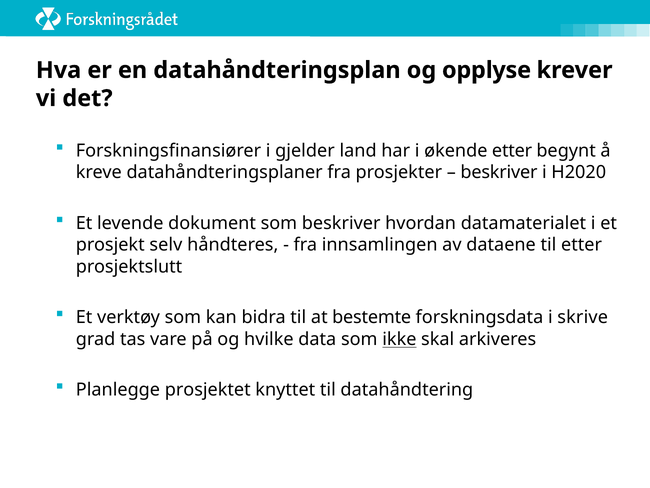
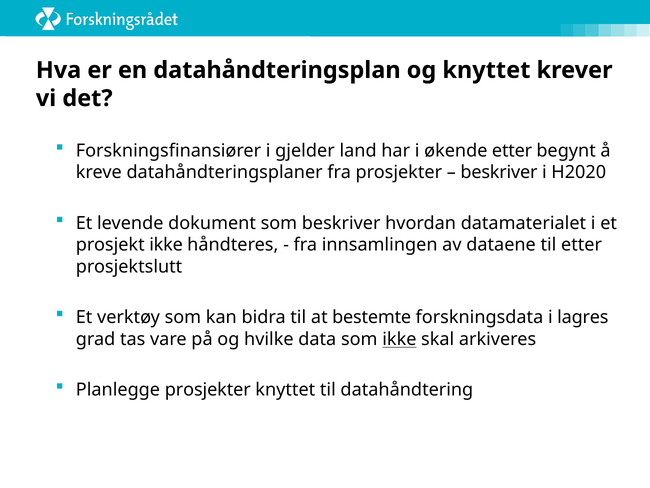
og opplyse: opplyse -> knyttet
prosjekt selv: selv -> ikke
skrive: skrive -> lagres
Planlegge prosjektet: prosjektet -> prosjekter
